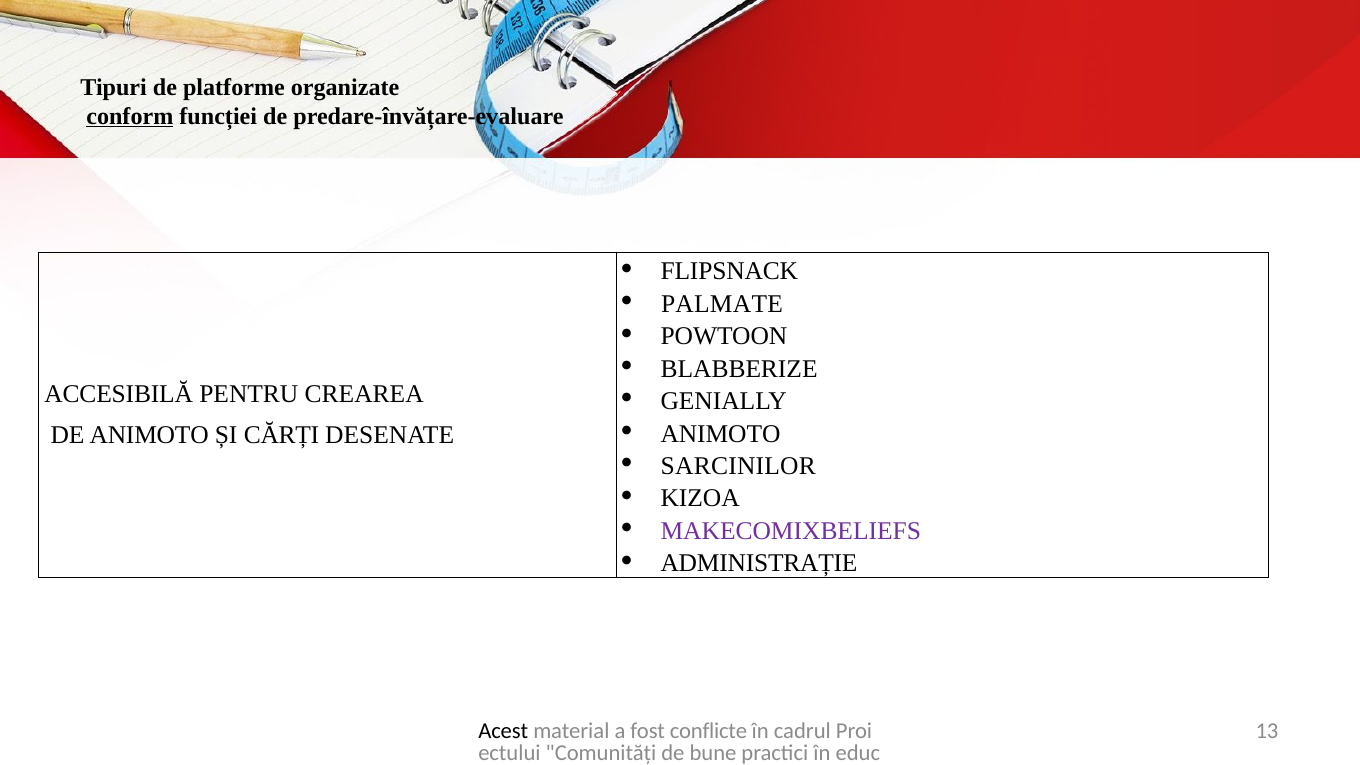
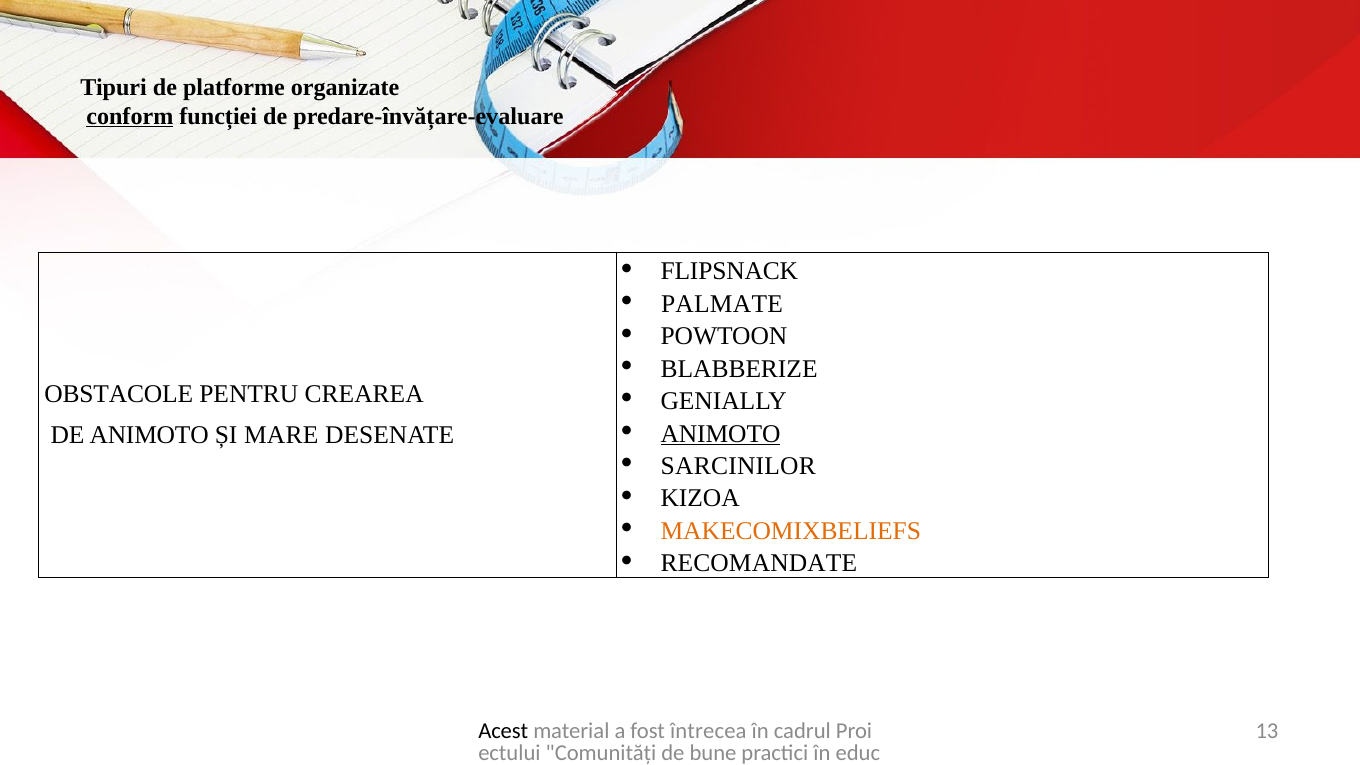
ACCESIBILĂ: ACCESIBILĂ -> OBSTACOLE
ANIMOTO at (721, 434) underline: none -> present
CĂRȚI: CĂRȚI -> MARE
MAKECOMIXBELIEFS colour: purple -> orange
ADMINISTRAȚIE: ADMINISTRAȚIE -> RECOMANDATE
conflicte: conflicte -> întrecea
